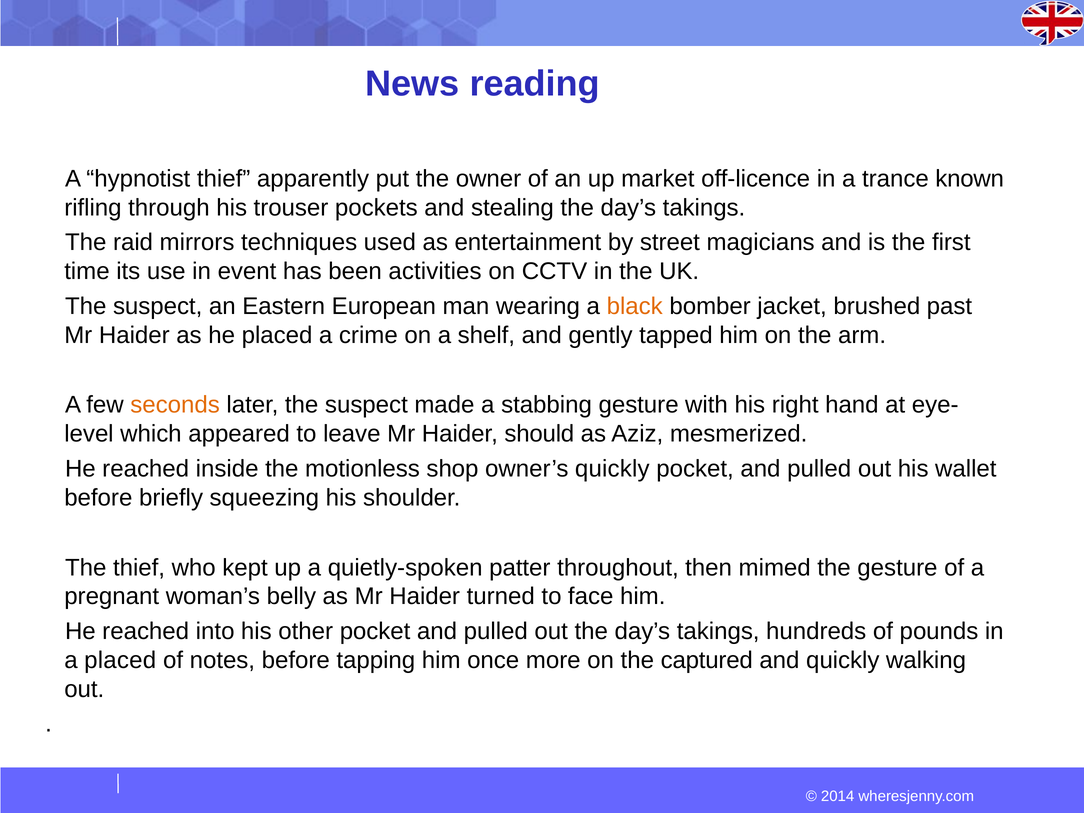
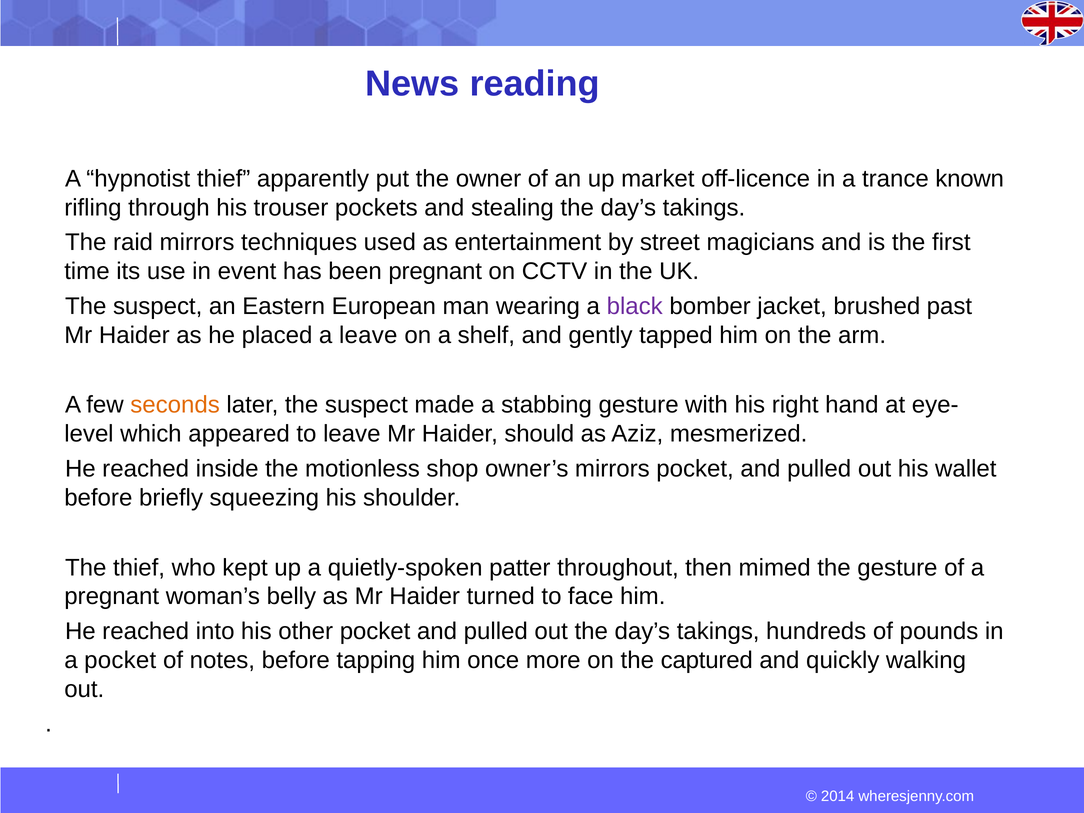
been activities: activities -> pregnant
black colour: orange -> purple
a crime: crime -> leave
owner’s quickly: quickly -> mirrors
a placed: placed -> pocket
